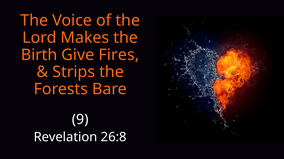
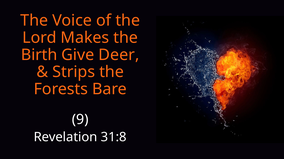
Fires: Fires -> Deer
26:8: 26:8 -> 31:8
